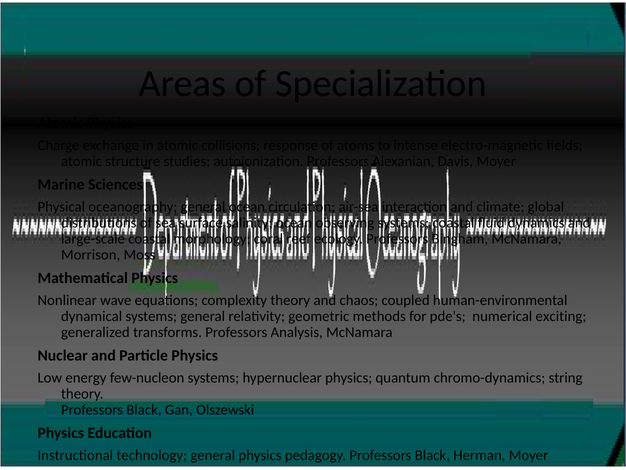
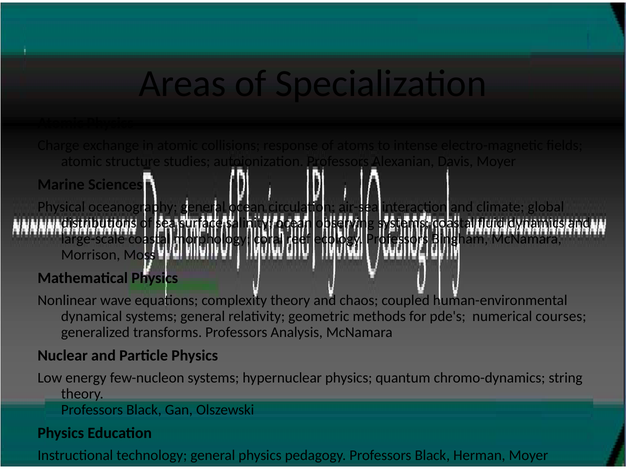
exciting: exciting -> courses
